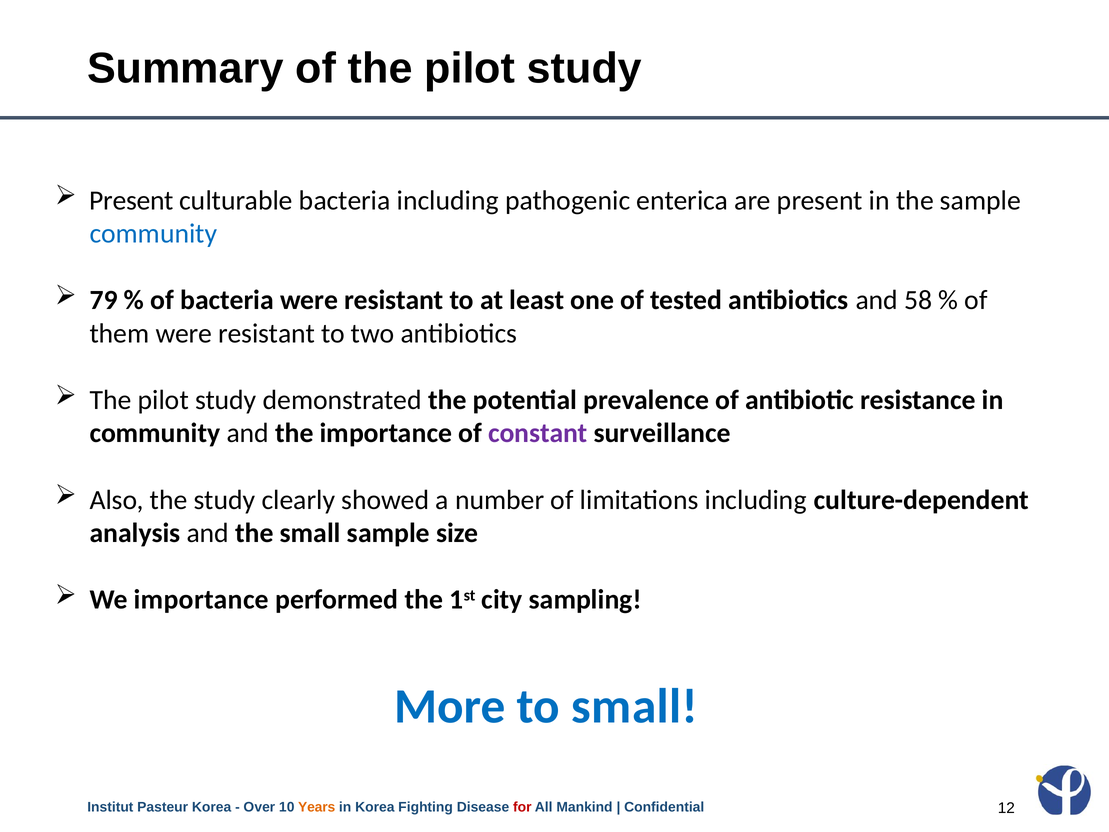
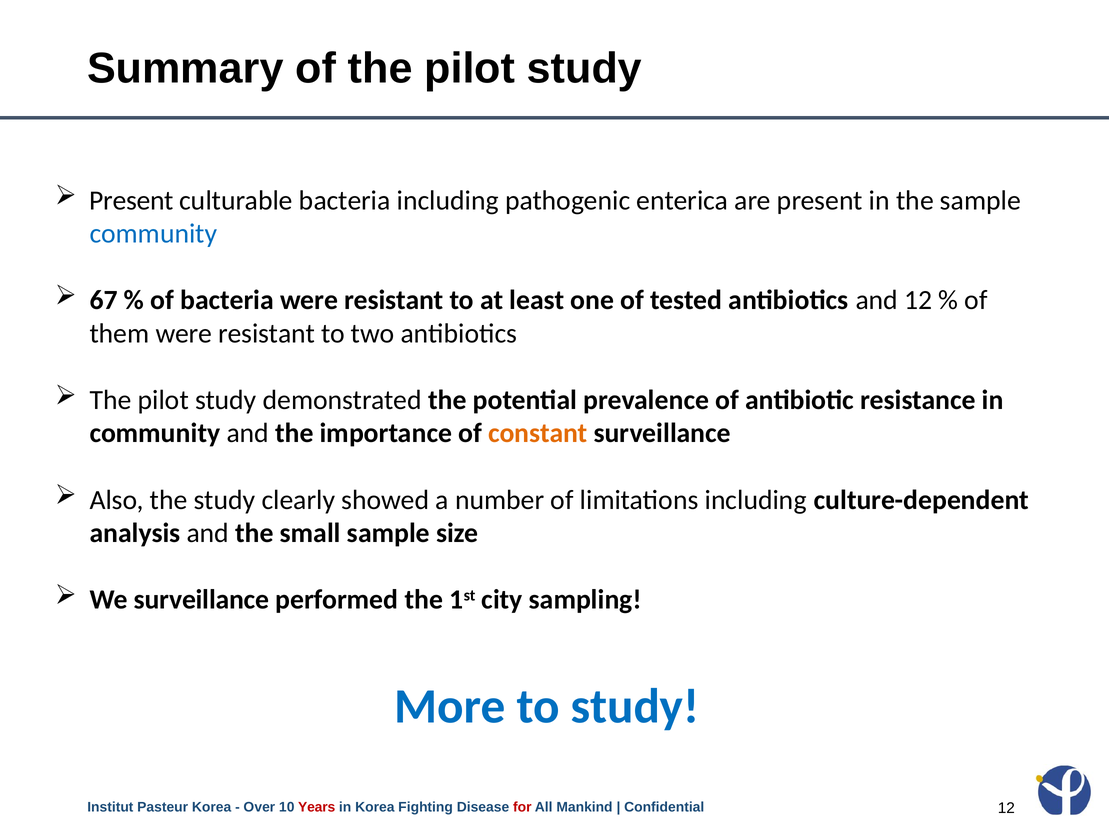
79: 79 -> 67
and 58: 58 -> 12
constant colour: purple -> orange
We importance: importance -> surveillance
to small: small -> study
Years colour: orange -> red
